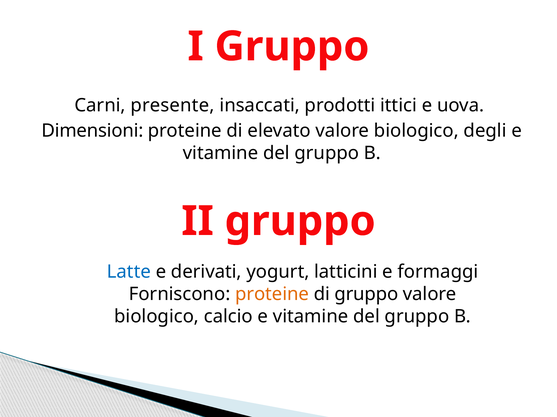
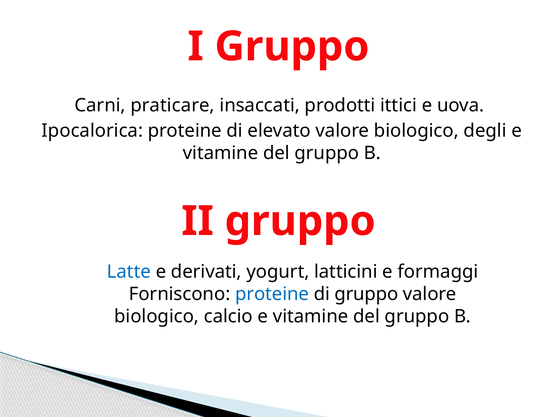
presente: presente -> praticare
Dimensioni: Dimensioni -> Ipocalorica
proteine at (272, 295) colour: orange -> blue
